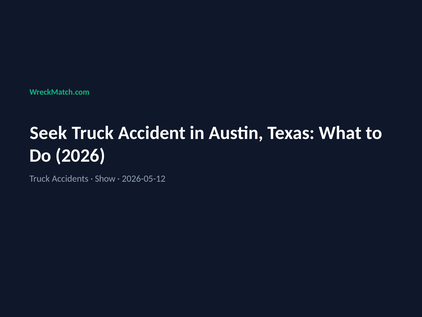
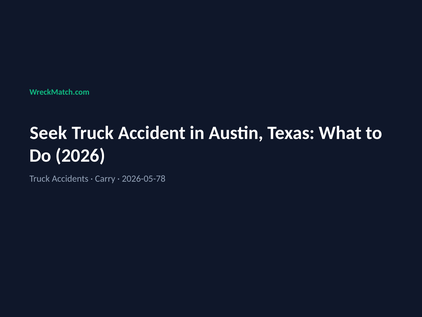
Show: Show -> Carry
2026-05-12: 2026-05-12 -> 2026-05-78
